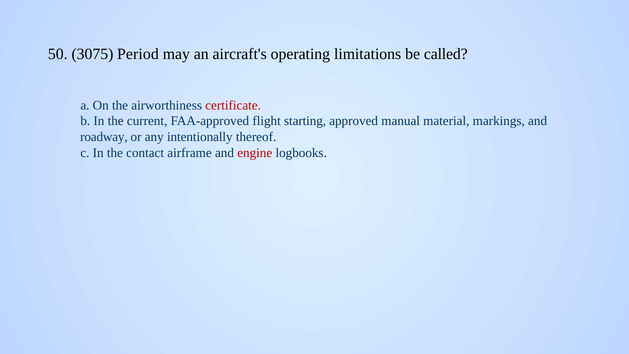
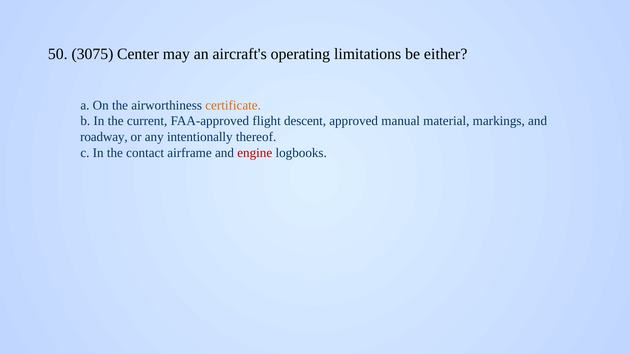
Period: Period -> Center
called: called -> either
certificate colour: red -> orange
starting: starting -> descent
